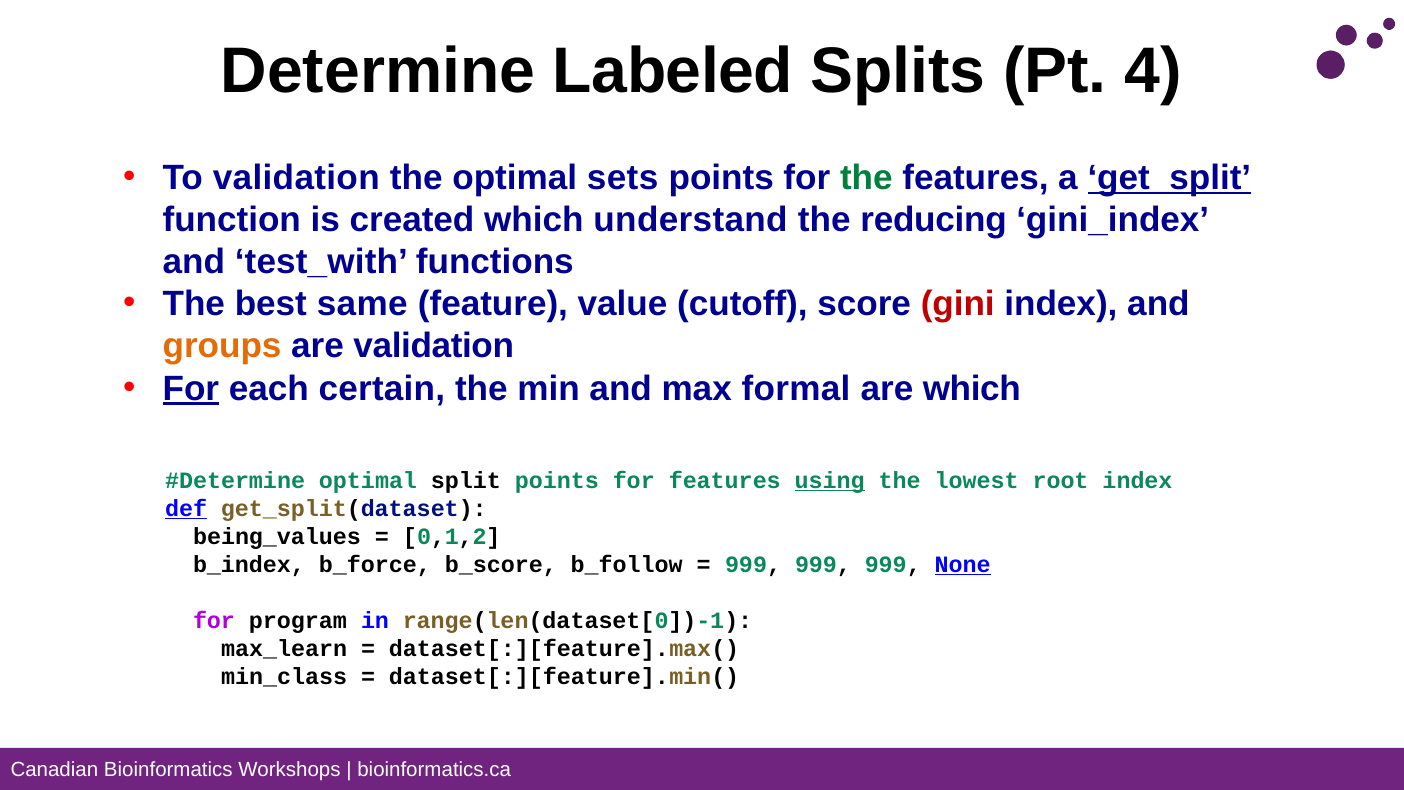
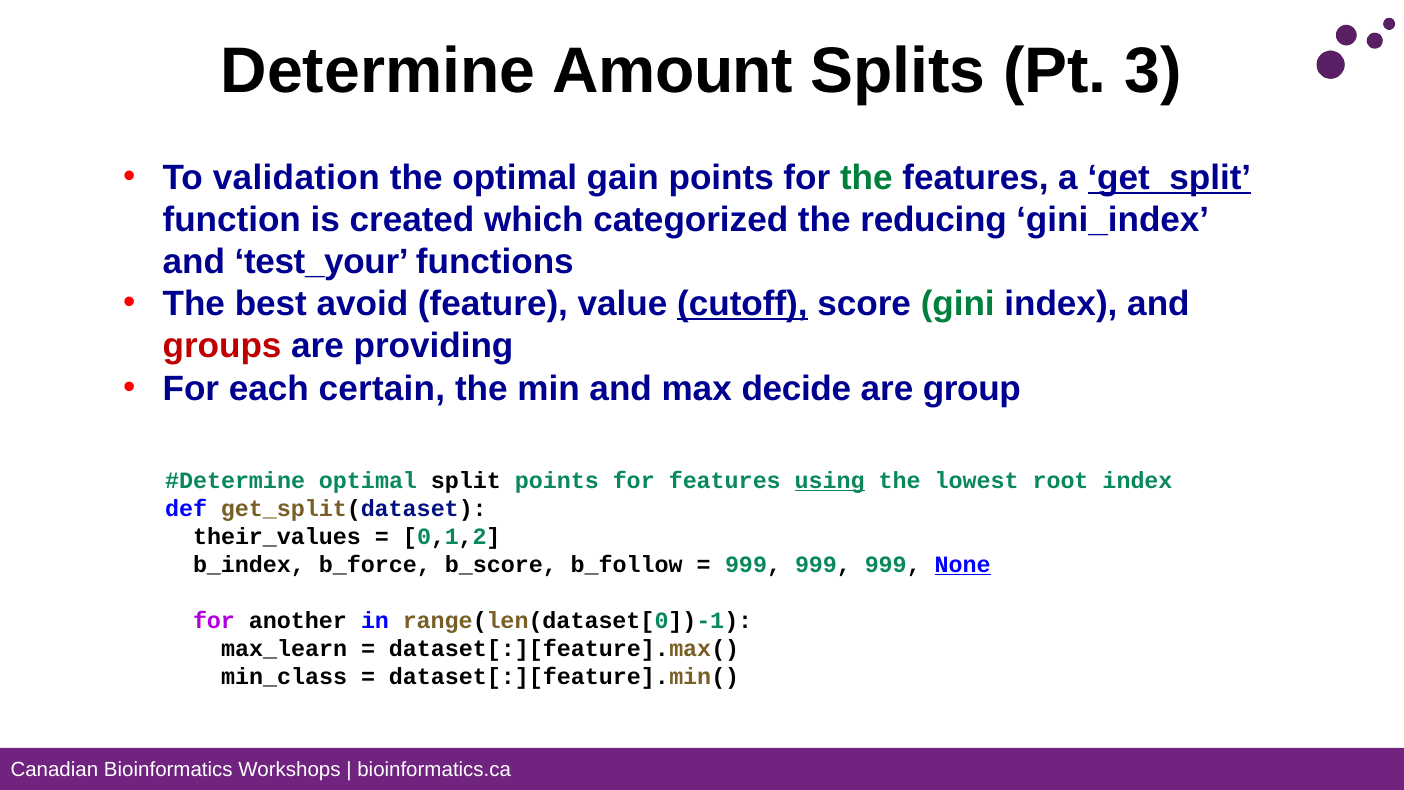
Labeled: Labeled -> Amount
4: 4 -> 3
sets: sets -> gain
understand: understand -> categorized
test_with: test_with -> test_your
same: same -> avoid
cutoff underline: none -> present
gini colour: red -> green
groups colour: orange -> red
are validation: validation -> providing
For at (191, 388) underline: present -> none
formal: formal -> decide
are which: which -> group
def underline: present -> none
being_values: being_values -> their_values
program: program -> another
